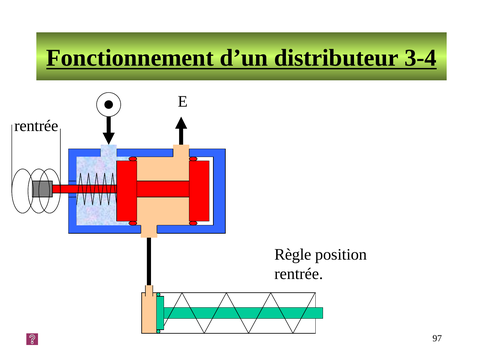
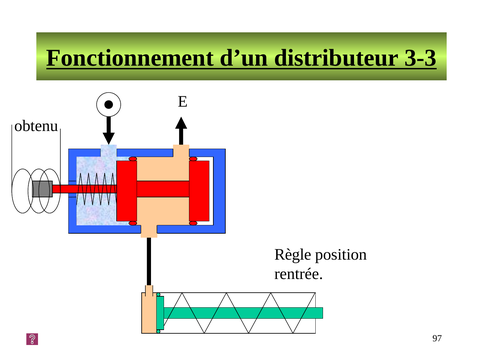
3-4: 3-4 -> 3-3
rentrée at (36, 126): rentrée -> obtenu
